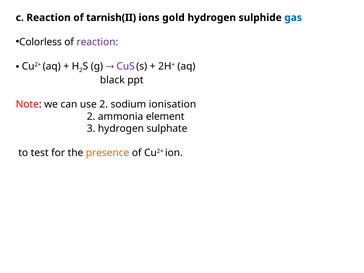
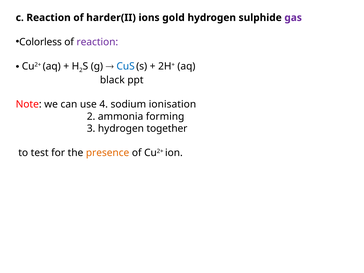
tarnish(II: tarnish(II -> harder(II
gas colour: blue -> purple
CuS colour: purple -> blue
use 2: 2 -> 4
element: element -> forming
sulphate: sulphate -> together
